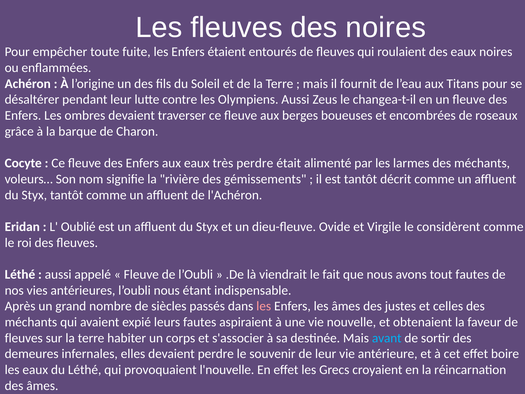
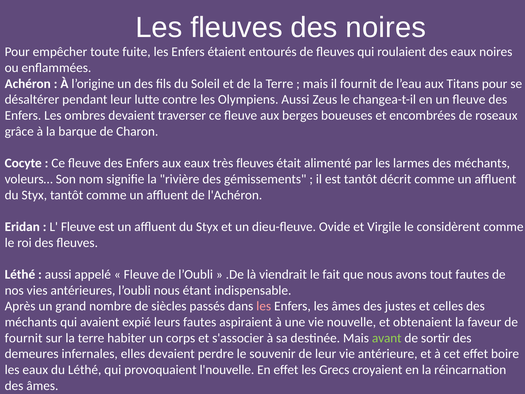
très perdre: perdre -> fleuves
L Oublié: Oublié -> Fleuve
fleuves at (24, 338): fleuves -> fournit
avant colour: light blue -> light green
